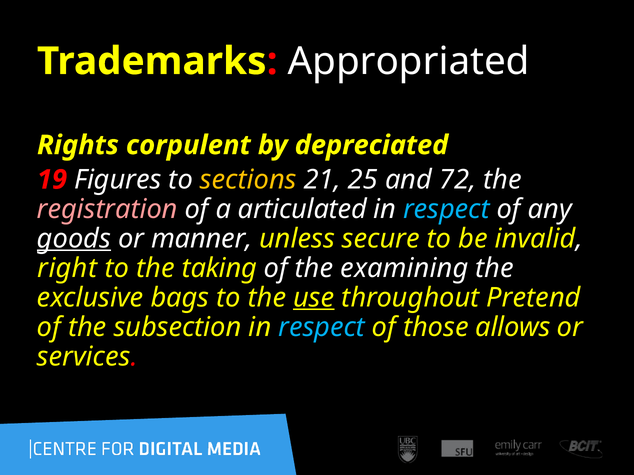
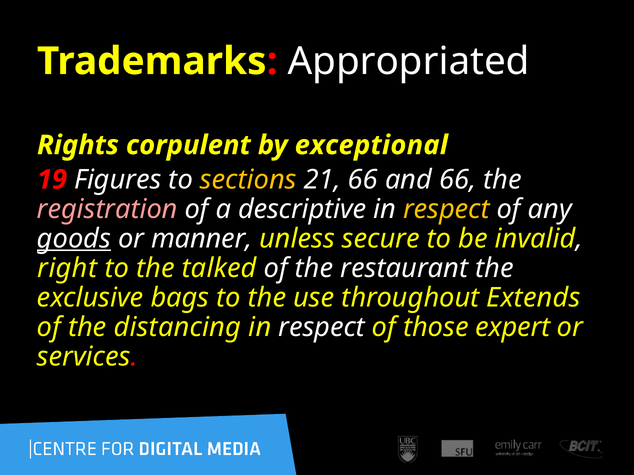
depreciated: depreciated -> exceptional
21 25: 25 -> 66
and 72: 72 -> 66
articulated: articulated -> descriptive
respect at (446, 209) colour: light blue -> yellow
taking: taking -> talked
examining: examining -> restaurant
use underline: present -> none
Pretend: Pretend -> Extends
subsection: subsection -> distancing
respect at (322, 327) colour: light blue -> white
allows: allows -> expert
